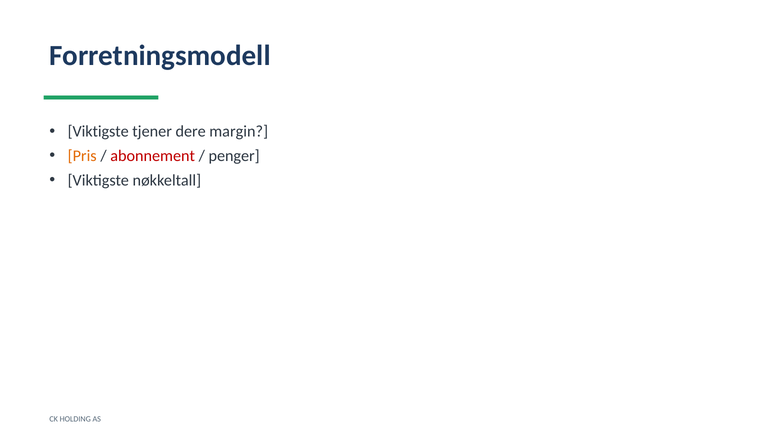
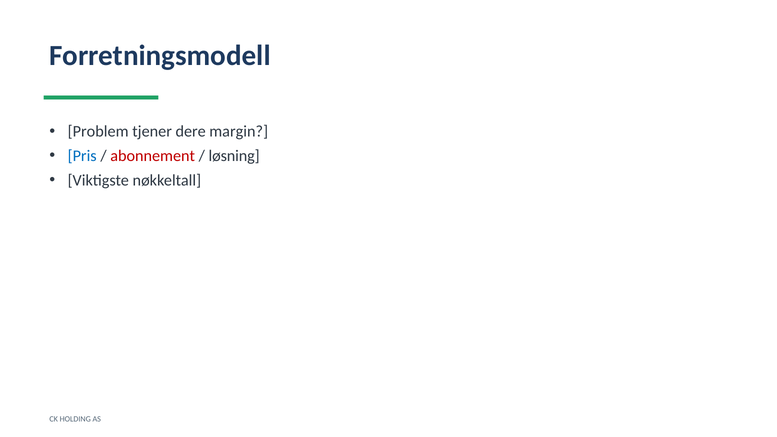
Viktigste at (98, 132): Viktigste -> Problem
Pris colour: orange -> blue
penger: penger -> løsning
